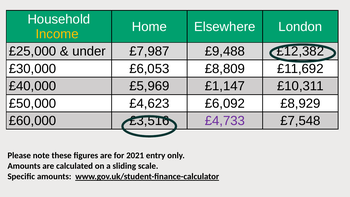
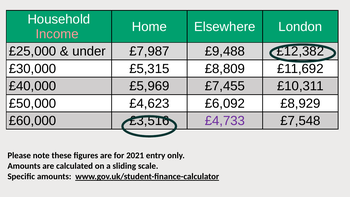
Income colour: yellow -> pink
£6,053: £6,053 -> £5,315
£1,147: £1,147 -> £7,455
